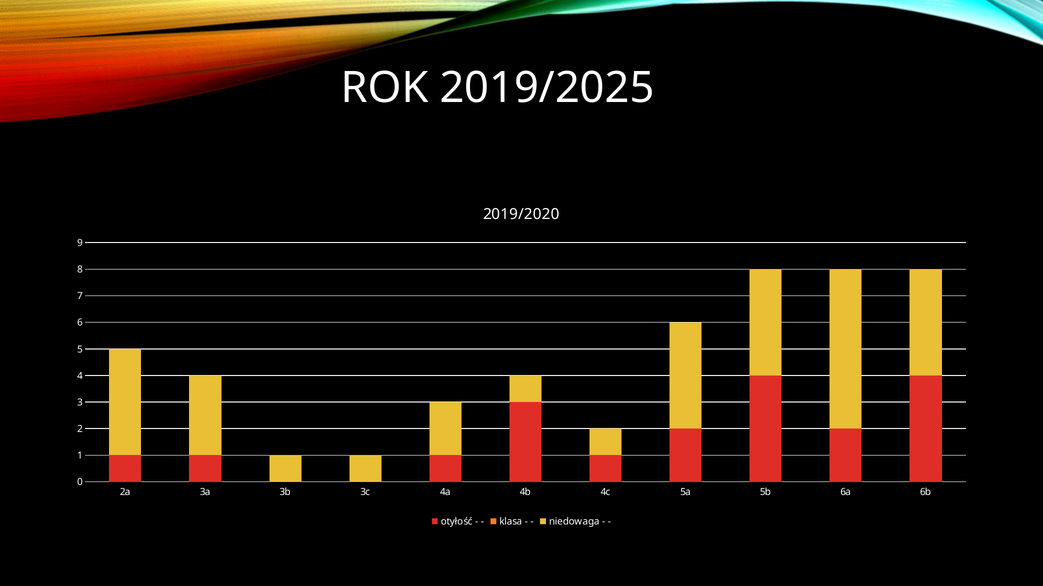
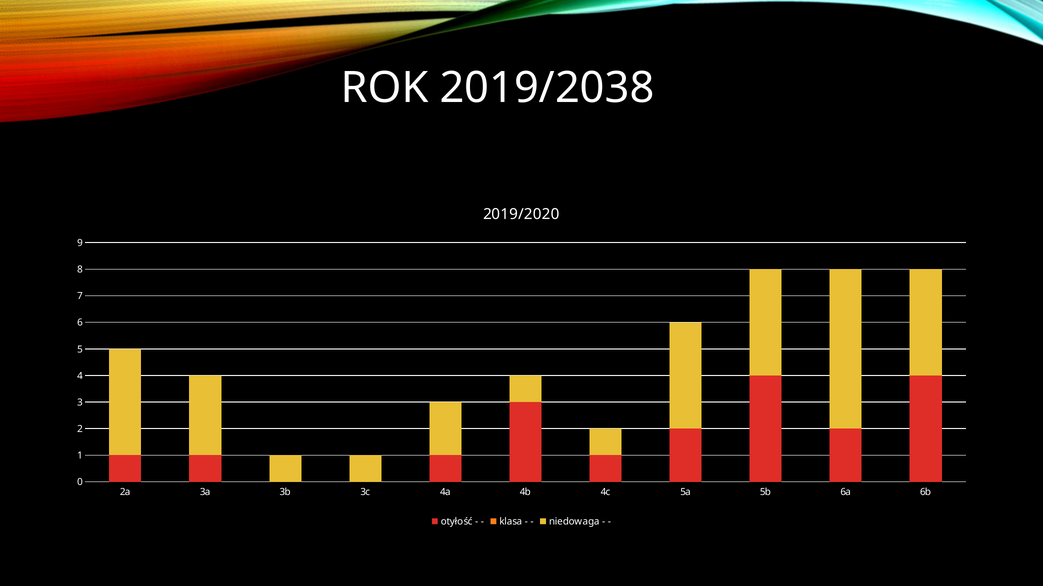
2019/2025: 2019/2025 -> 2019/2038
